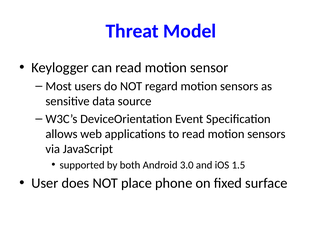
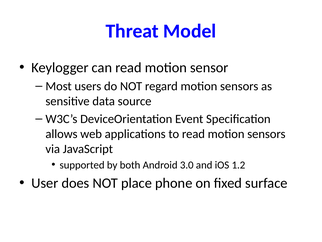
1.5: 1.5 -> 1.2
